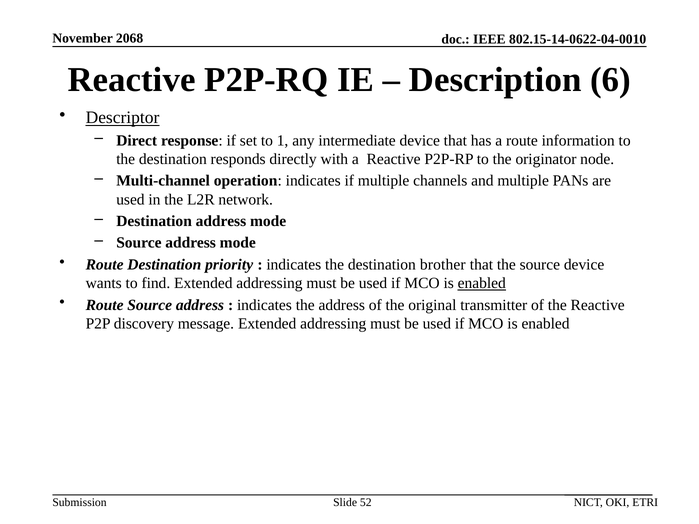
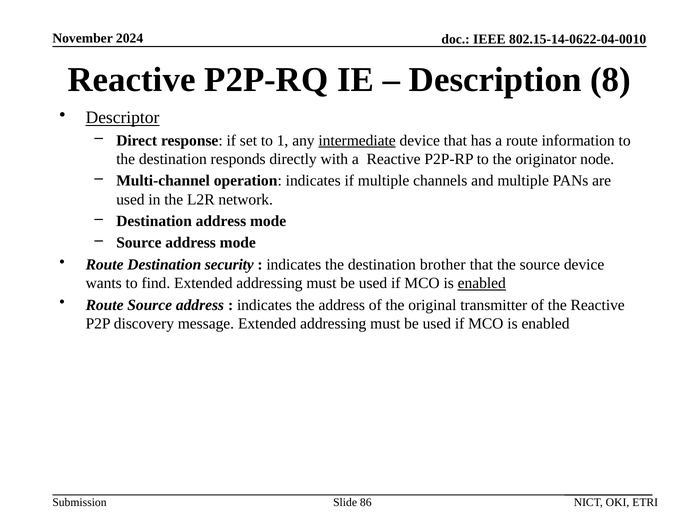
2068: 2068 -> 2024
6: 6 -> 8
intermediate underline: none -> present
priority: priority -> security
52: 52 -> 86
